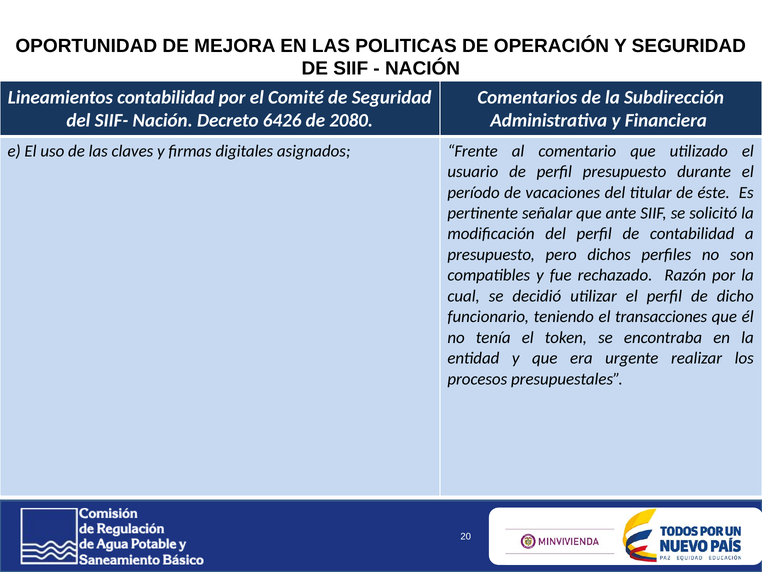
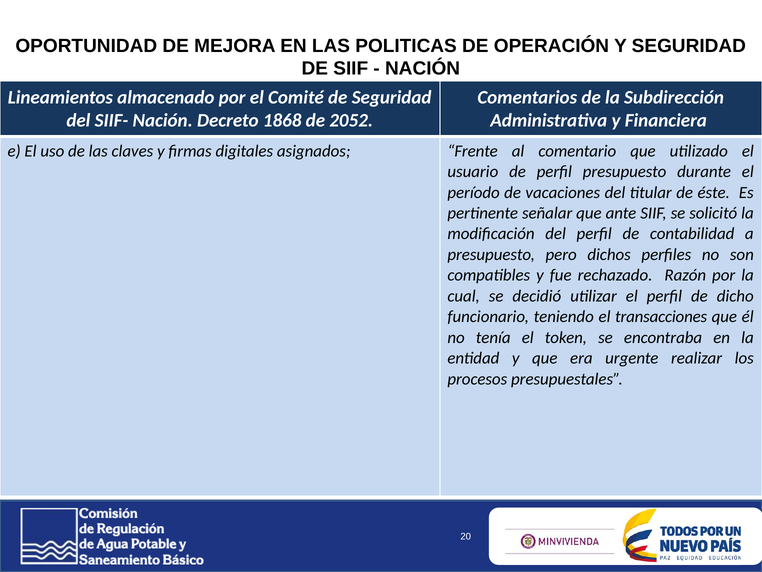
Lineamientos contabilidad: contabilidad -> almacenado
6426: 6426 -> 1868
2080: 2080 -> 2052
